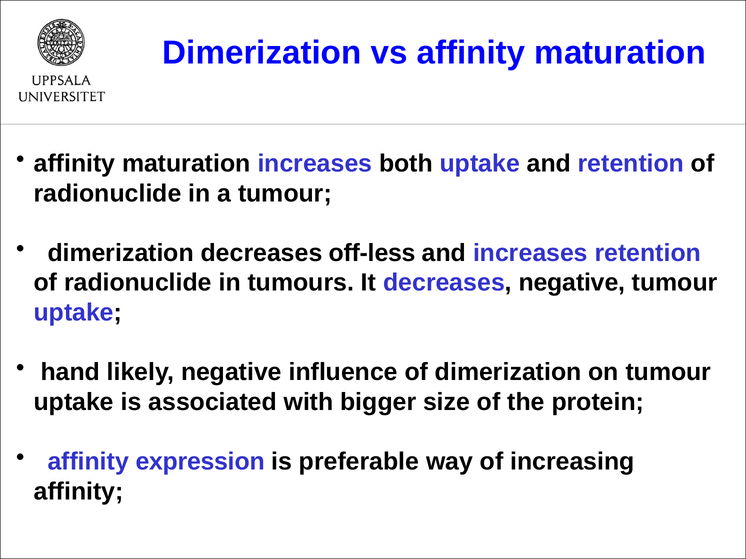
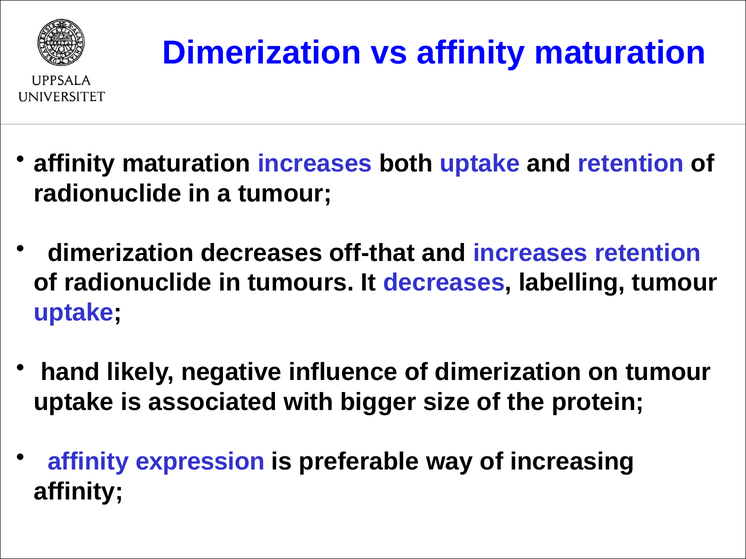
off-less: off-less -> off-that
decreases negative: negative -> labelling
